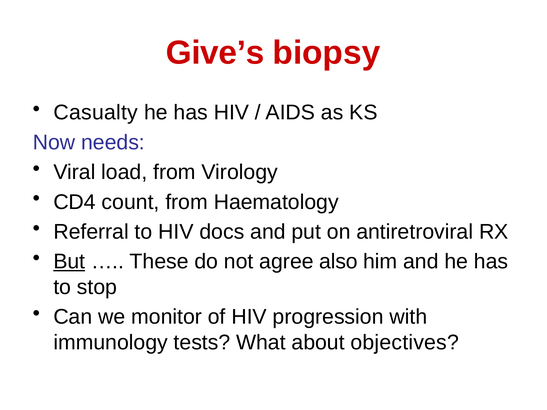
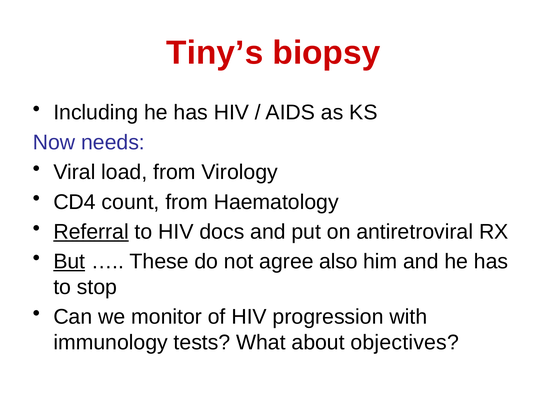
Give’s: Give’s -> Tiny’s
Casualty: Casualty -> Including
Referral underline: none -> present
